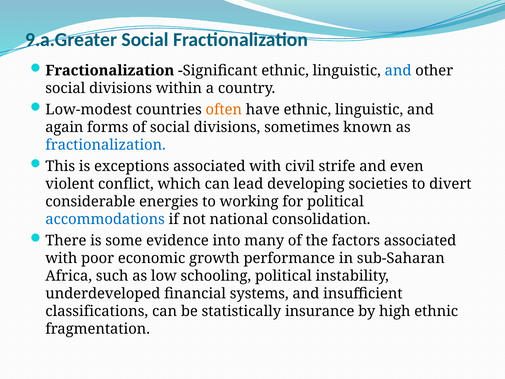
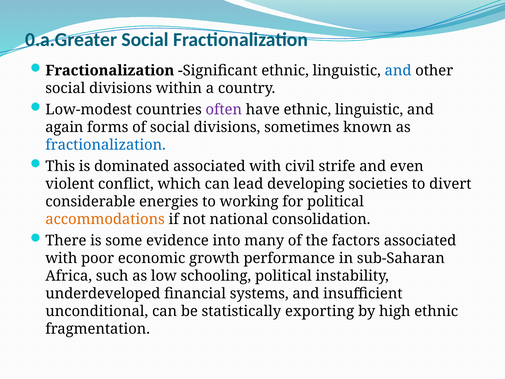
9.a.Greater: 9.a.Greater -> 0.a.Greater
often colour: orange -> purple
exceptions: exceptions -> dominated
accommodations colour: blue -> orange
classifications: classifications -> unconditional
insurance: insurance -> exporting
